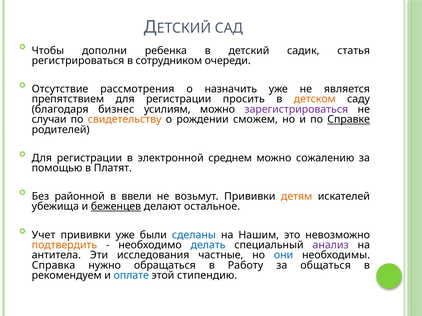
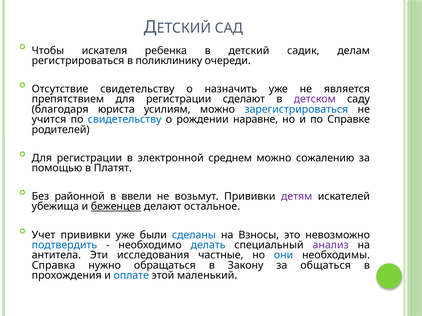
дополни: дополни -> искателя
статья: статья -> делам
сотрудником: сотрудником -> поликлинику
Отсутствие рассмотрения: рассмотрения -> свидетельству
просить: просить -> сделают
детском colour: orange -> purple
бизнес: бизнес -> юриста
зарегистрироваться colour: purple -> blue
случаи: случаи -> учится
свидетельству at (125, 120) colour: orange -> blue
сможем: сможем -> наравне
Справке underline: present -> none
детям colour: orange -> purple
Нашим: Нашим -> Взносы
подтвердить colour: orange -> blue
Работу: Работу -> Закону
рекомендуем: рекомендуем -> прохождения
стипендию: стипендию -> маленький
